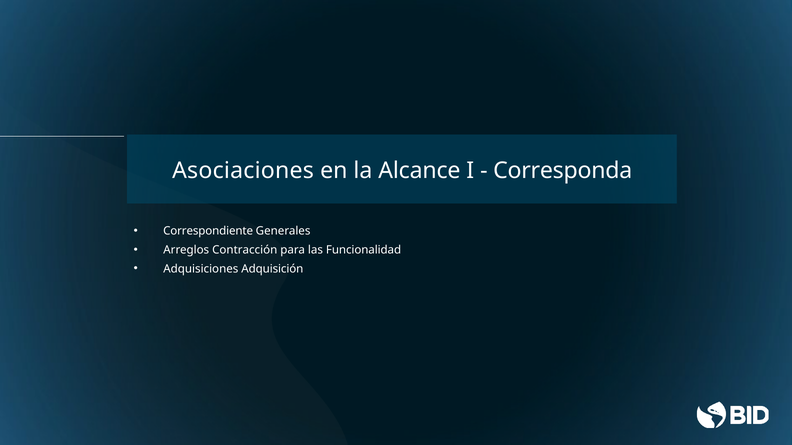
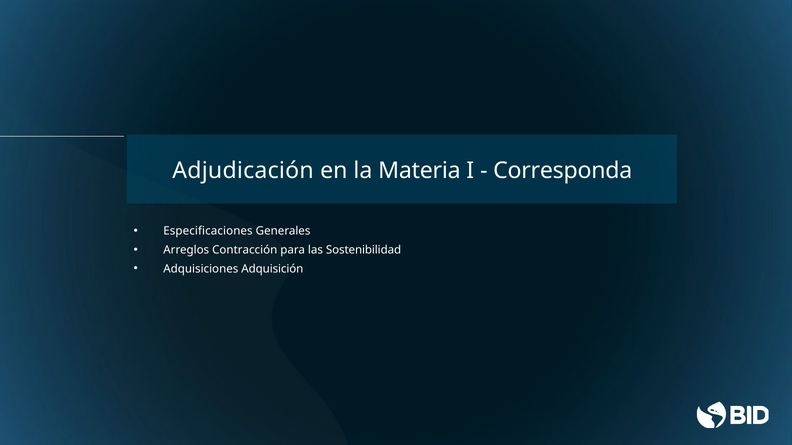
Asociaciones: Asociaciones -> Adjudicación
Alcance: Alcance -> Materia
Correspondiente: Correspondiente -> Especificaciones
Funcionalidad: Funcionalidad -> Sostenibilidad
